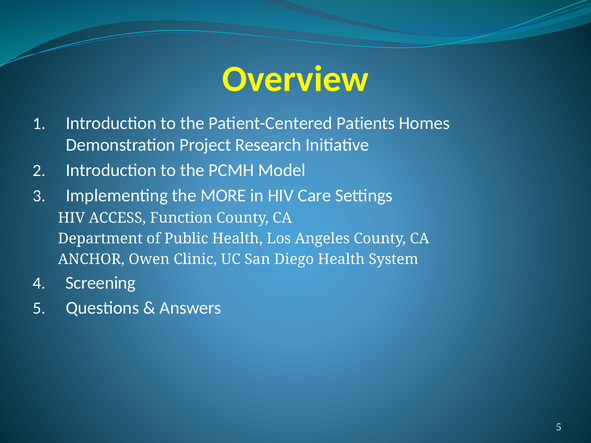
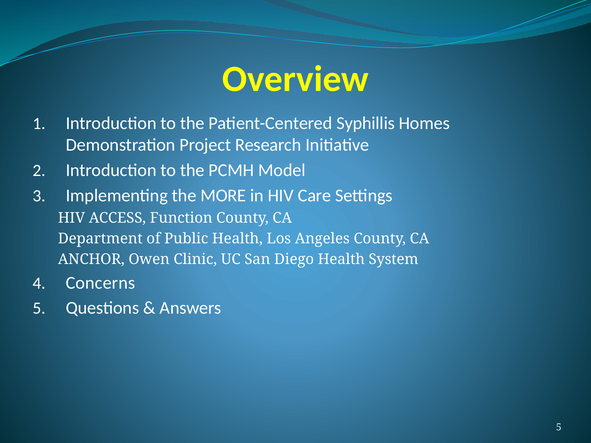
Patients: Patients -> Syphillis
Screening: Screening -> Concerns
